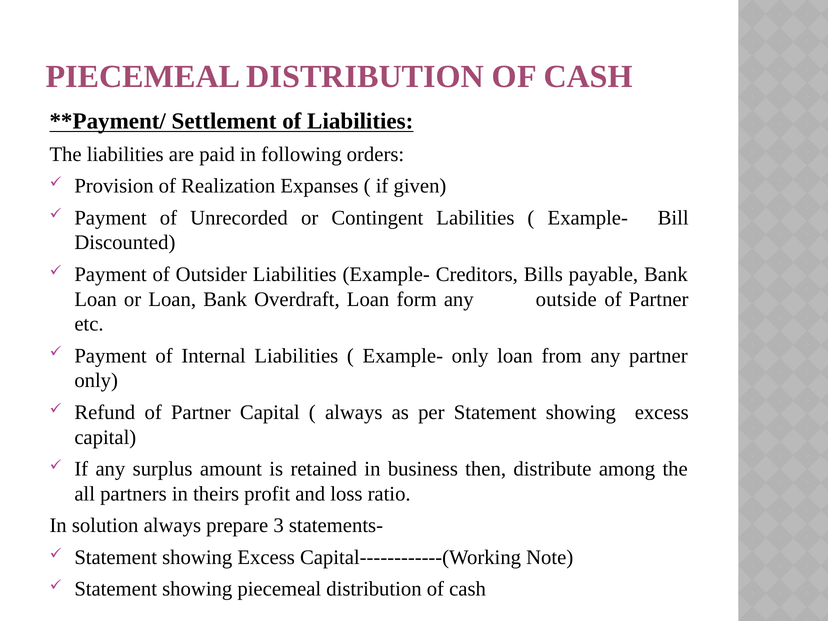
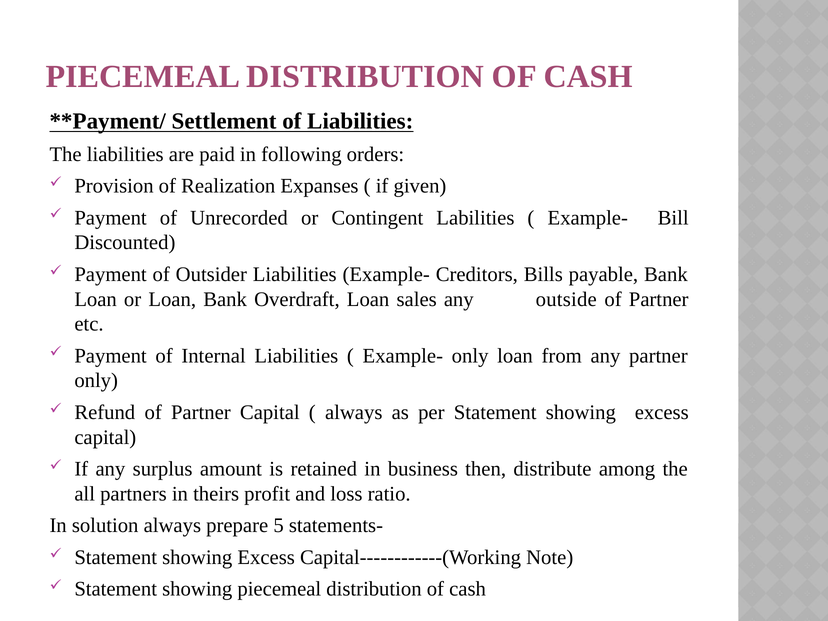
form: form -> sales
3: 3 -> 5
